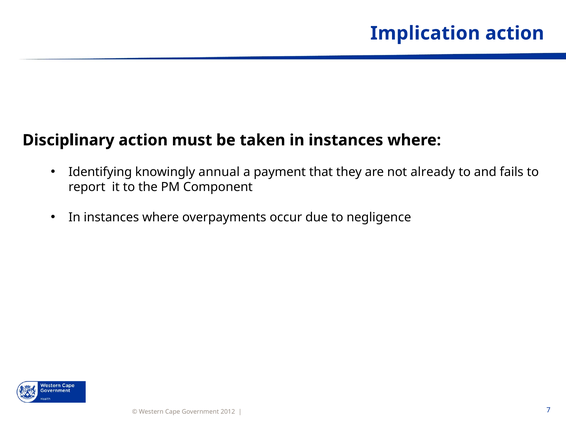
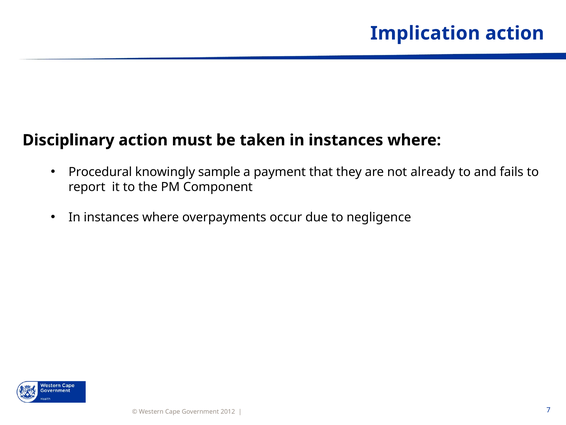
Identifying: Identifying -> Procedural
annual: annual -> sample
